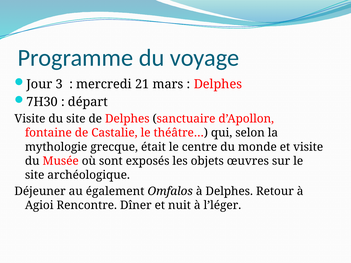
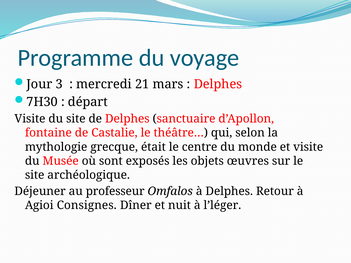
également: également -> professeur
Rencontre: Rencontre -> Consignes
